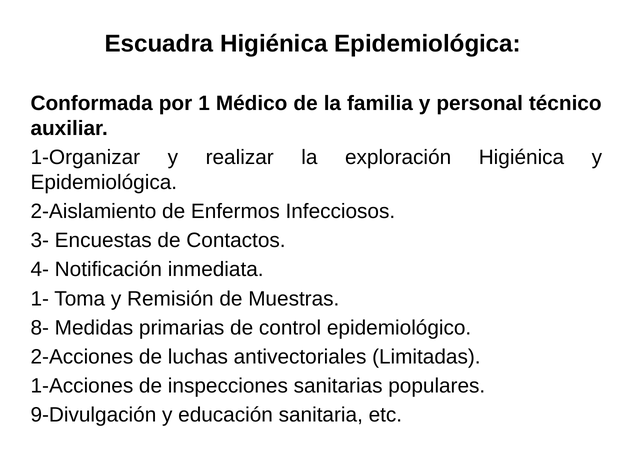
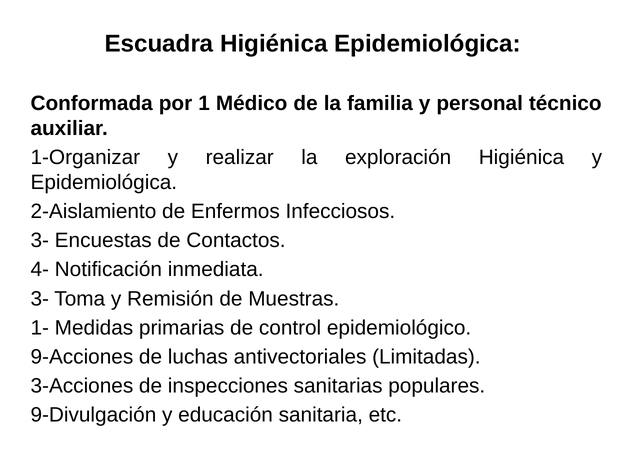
1- at (40, 299): 1- -> 3-
8-: 8- -> 1-
2-Acciones: 2-Acciones -> 9-Acciones
1-Acciones: 1-Acciones -> 3-Acciones
